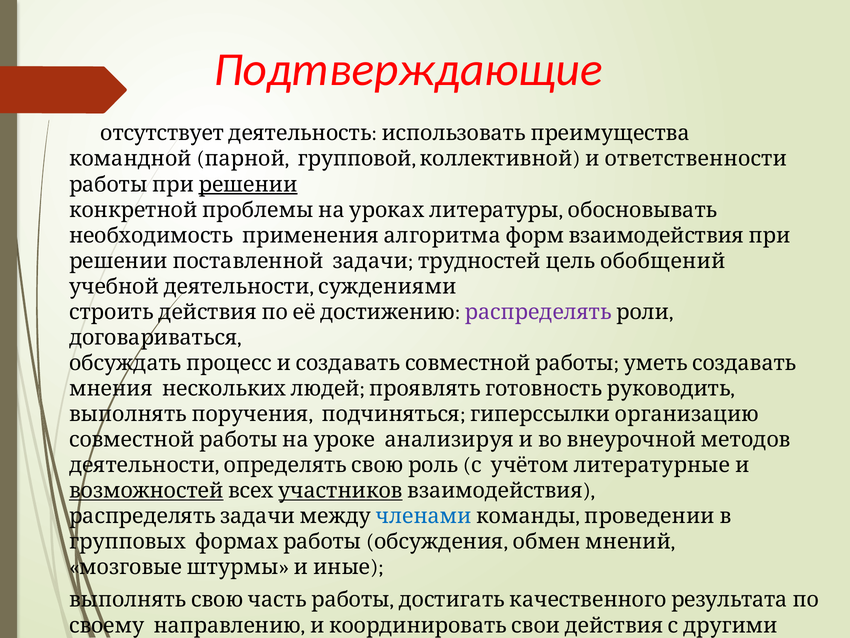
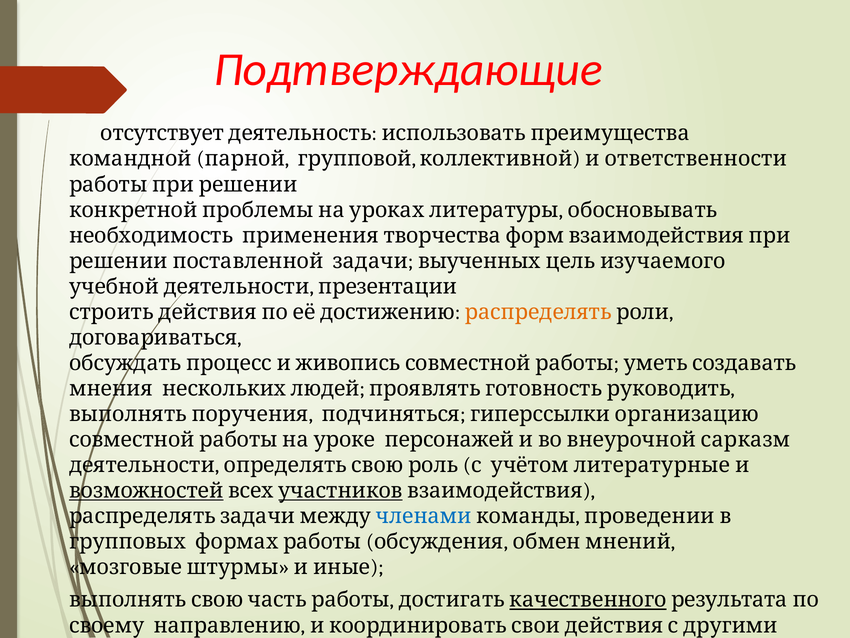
решении at (248, 184) underline: present -> none
алгоритма: алгоритма -> творчества
трудностей: трудностей -> выученных
обобщений: обобщений -> изучаемого
суждениями: суждениями -> презентации
распределять colour: purple -> orange
и создавать: создавать -> живопись
анализируя: анализируя -> персонажей
методов: методов -> сарказм
качественного underline: none -> present
